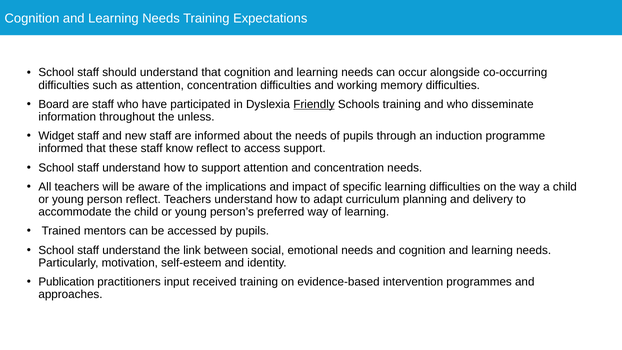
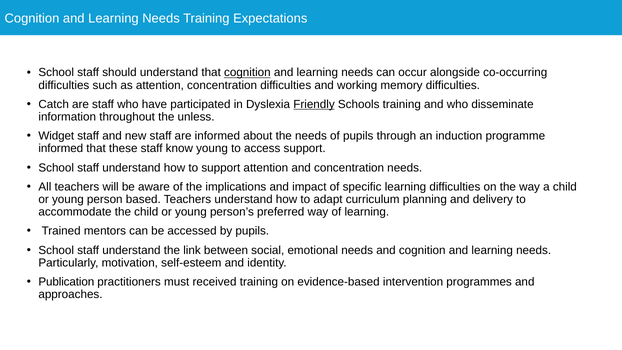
cognition at (247, 73) underline: none -> present
Board: Board -> Catch
know reflect: reflect -> young
person reflect: reflect -> based
input: input -> must
